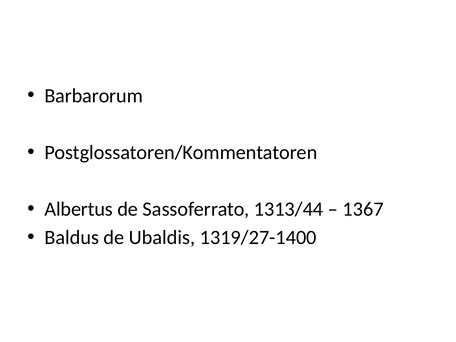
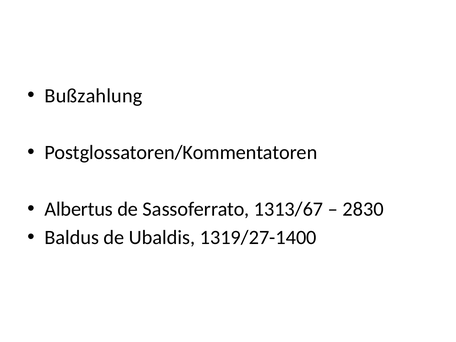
Barbarorum: Barbarorum -> Bußzahlung
1313/44: 1313/44 -> 1313/67
1367: 1367 -> 2830
